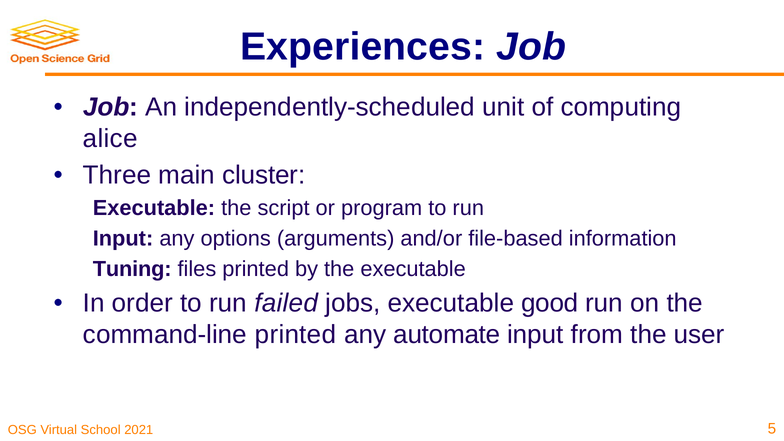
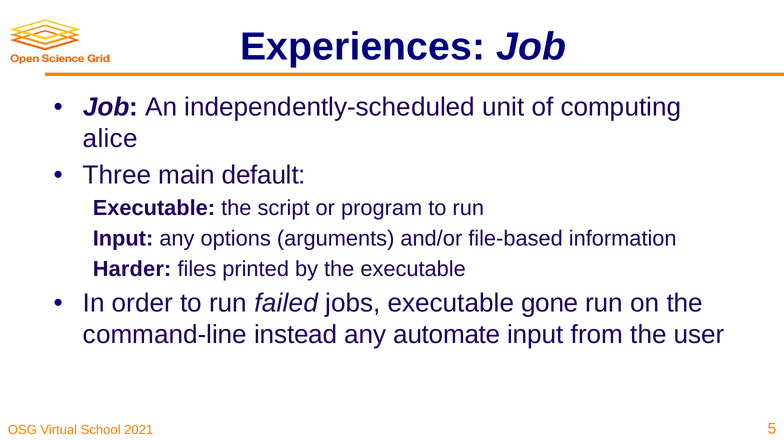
cluster: cluster -> default
Tuning: Tuning -> Harder
good: good -> gone
command-line printed: printed -> instead
